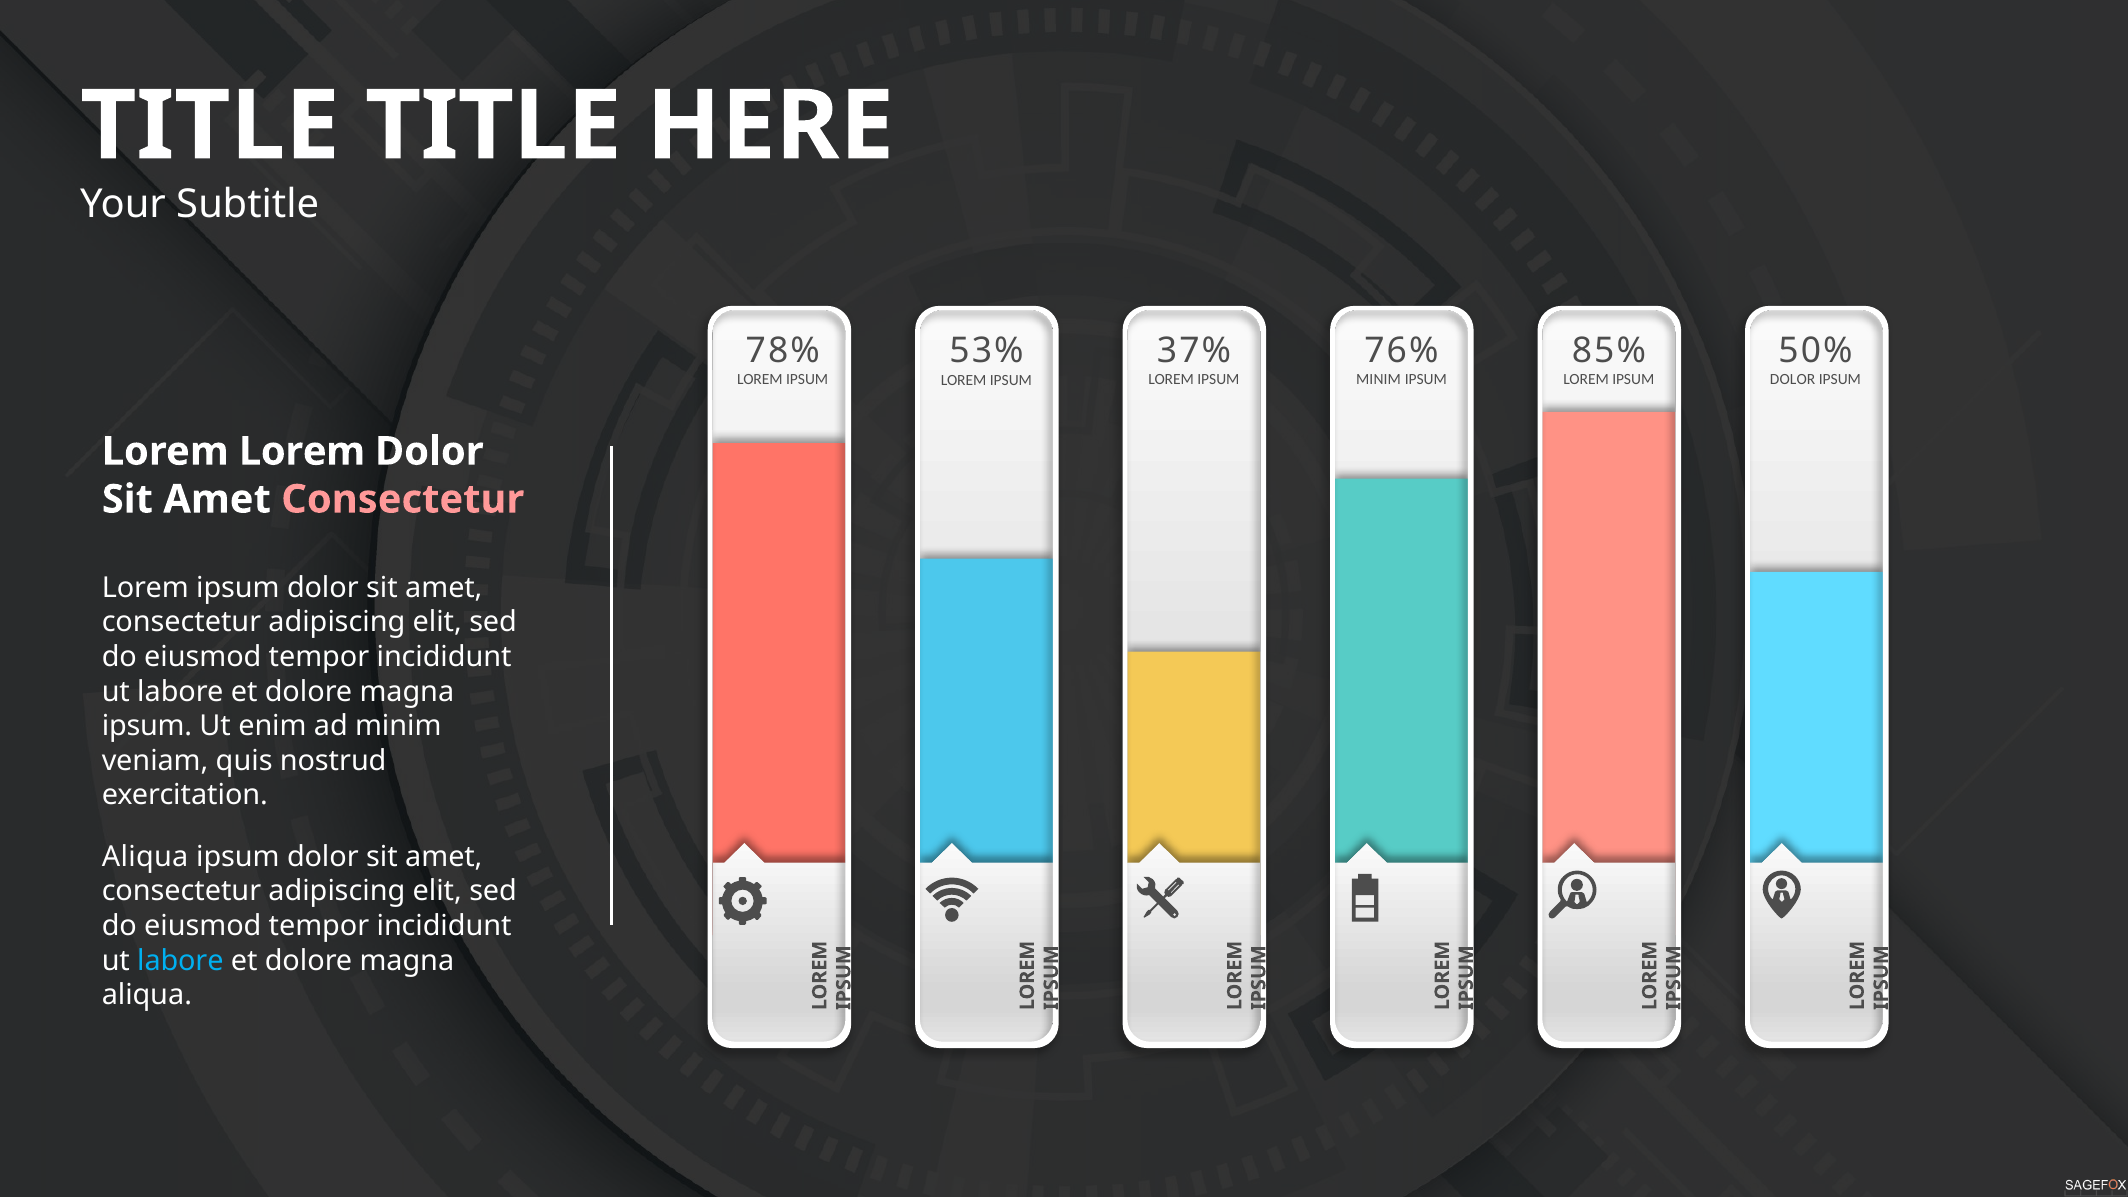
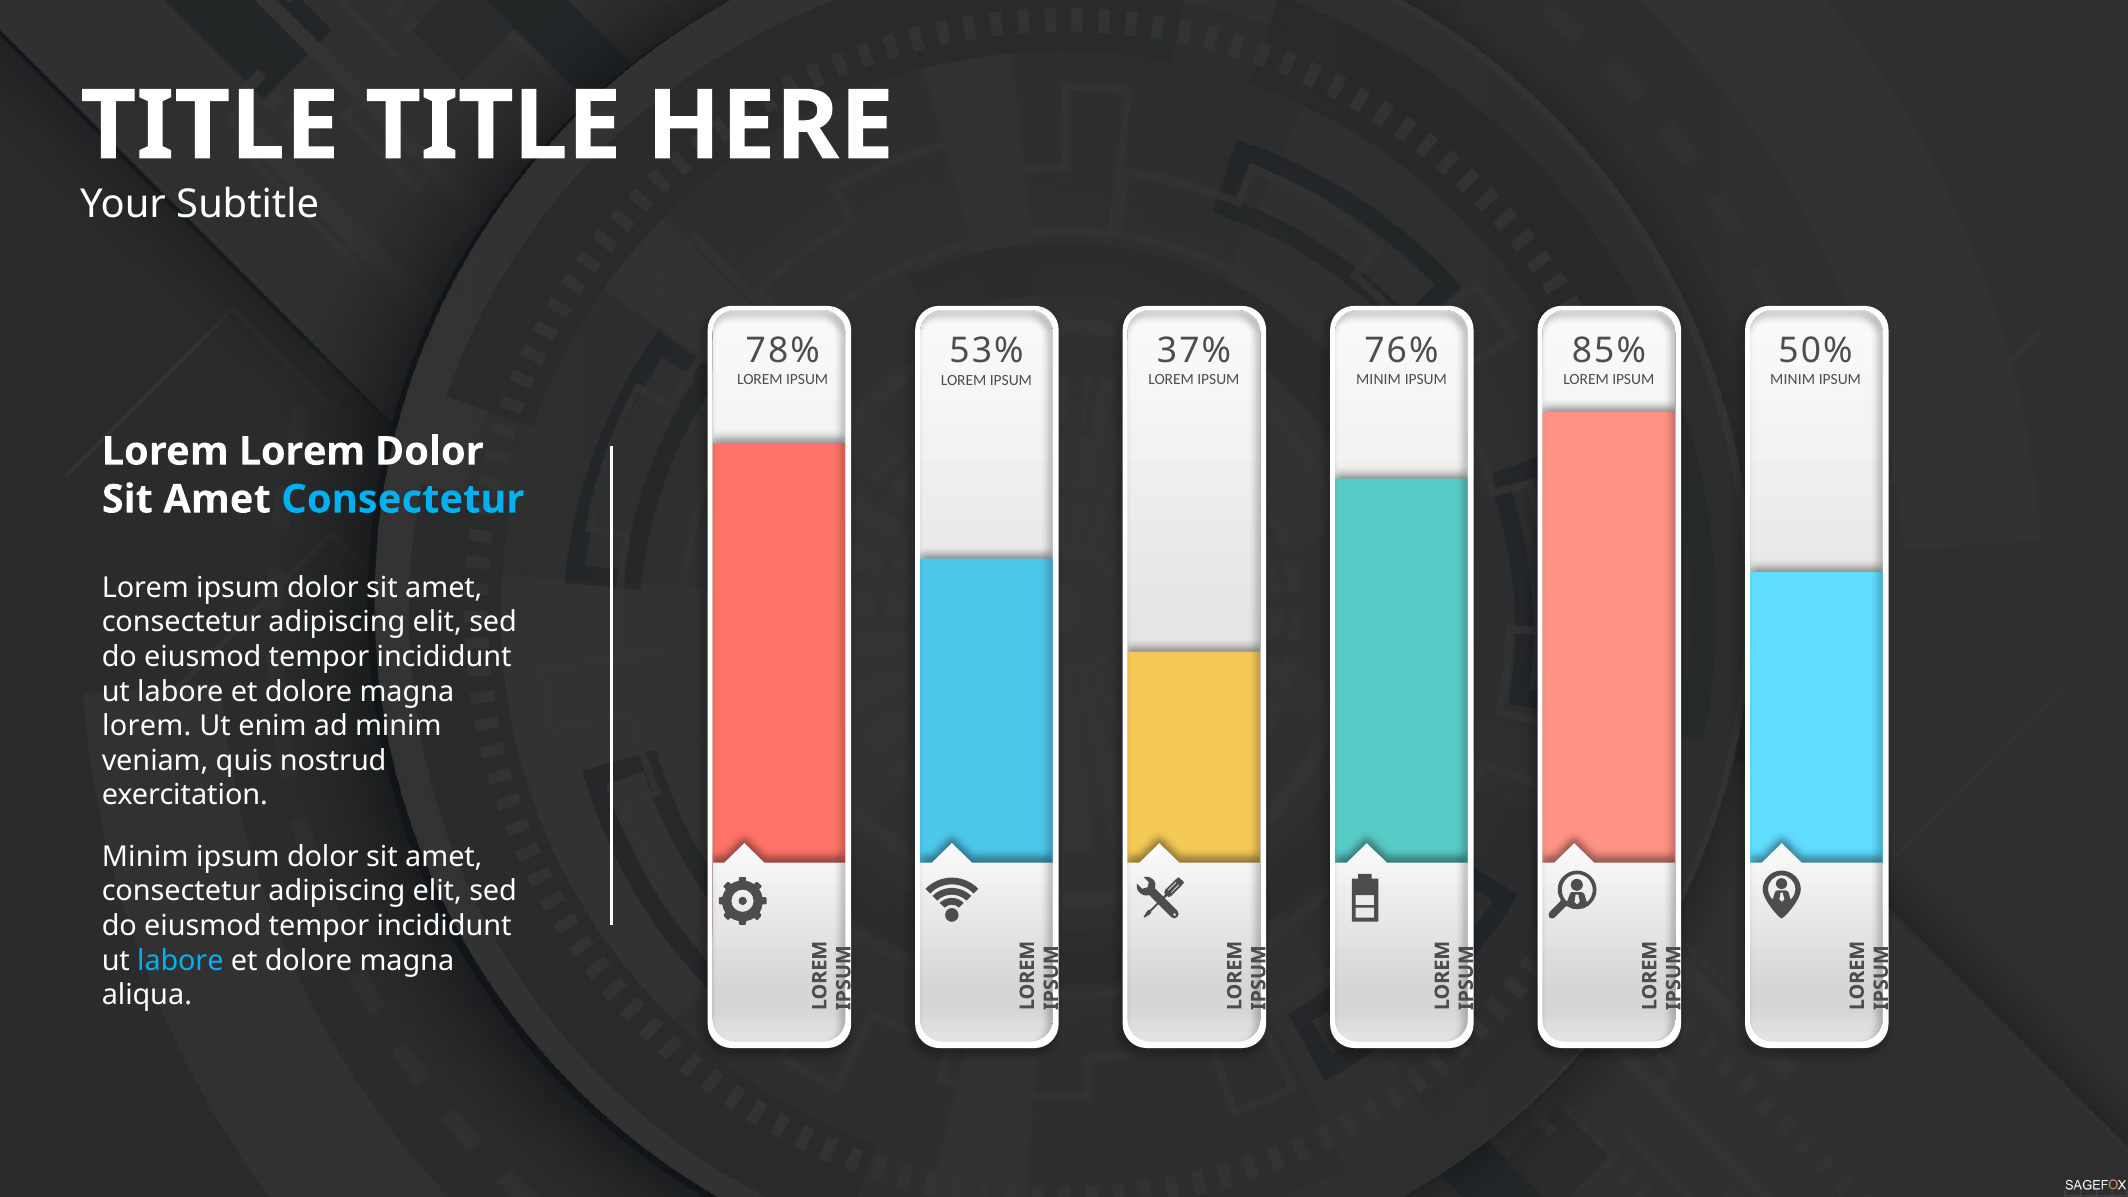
DOLOR at (1793, 380): DOLOR -> MINIM
Consectetur at (403, 499) colour: pink -> light blue
ipsum at (147, 726): ipsum -> lorem
Aliqua at (145, 857): Aliqua -> Minim
